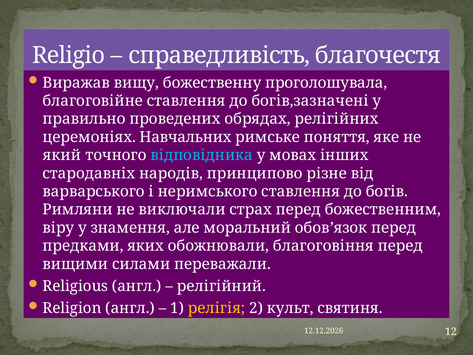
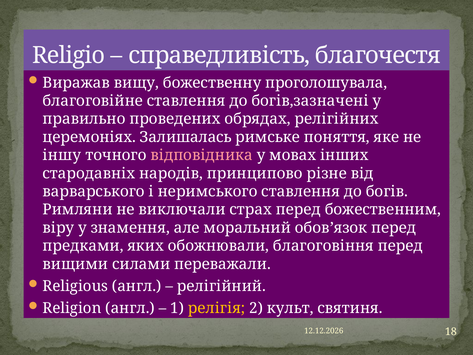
Навчальних: Навчальних -> Залишалась
який: який -> іншу
відповідника colour: light blue -> pink
12: 12 -> 18
